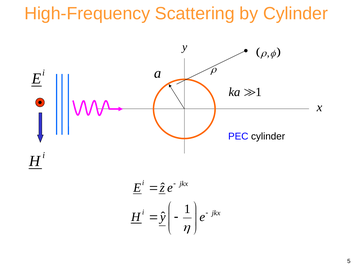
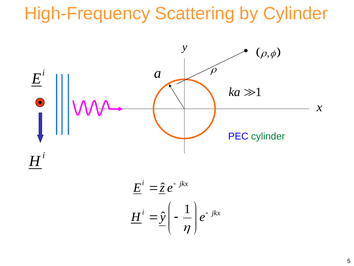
cylinder at (268, 136) colour: black -> green
